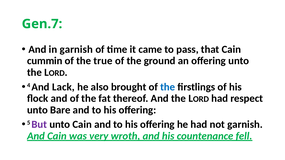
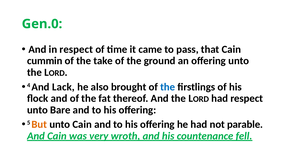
Gen.7: Gen.7 -> Gen.0
in garnish: garnish -> respect
true: true -> take
But colour: purple -> orange
not garnish: garnish -> parable
